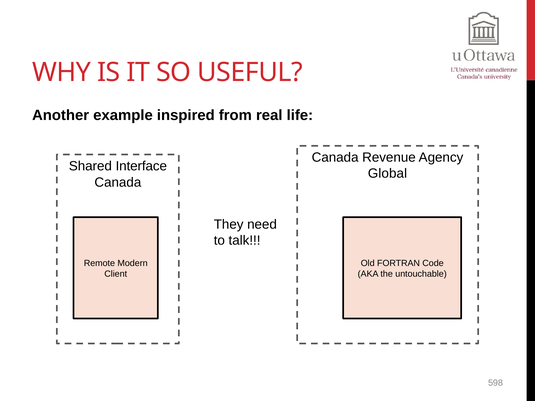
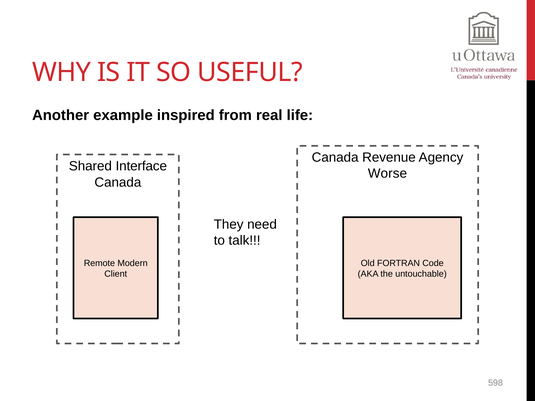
Global: Global -> Worse
